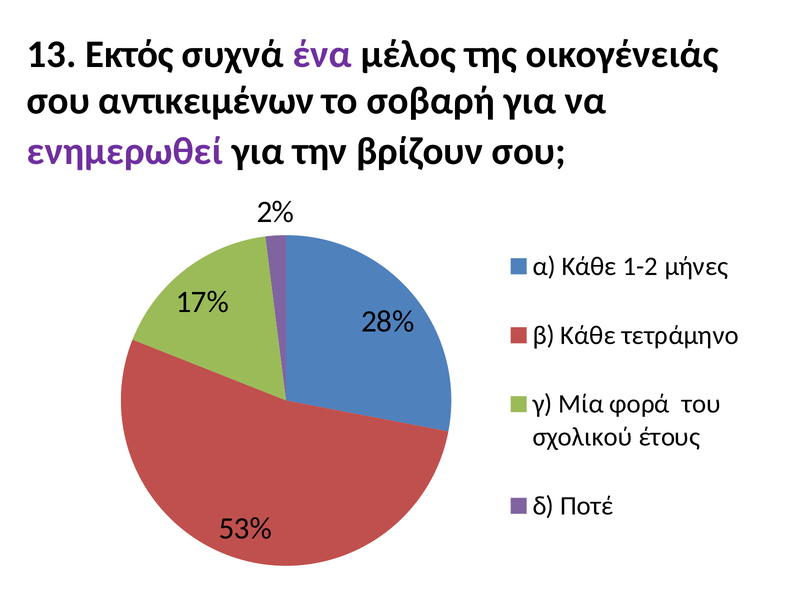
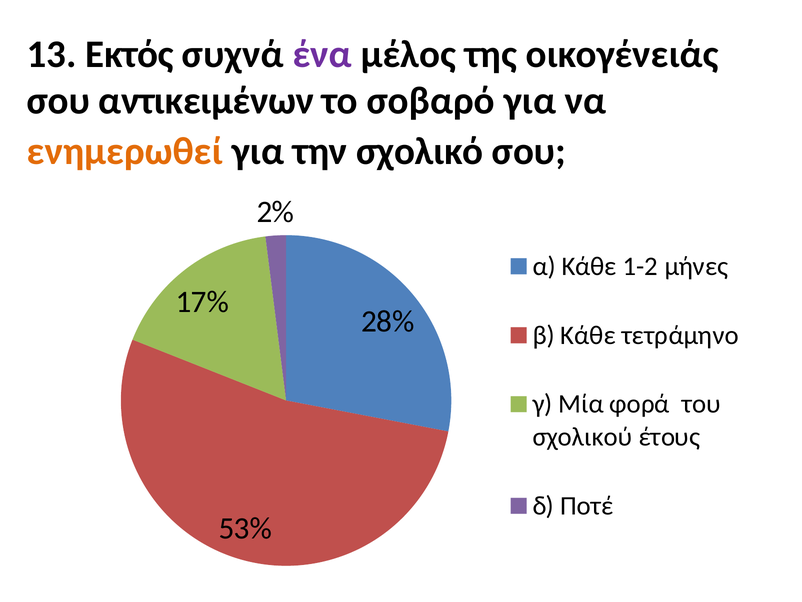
σοβαρή: σοβαρή -> σοβαρό
ενημερωθεί colour: purple -> orange
βρίζουν: βρίζουν -> σχολικό
